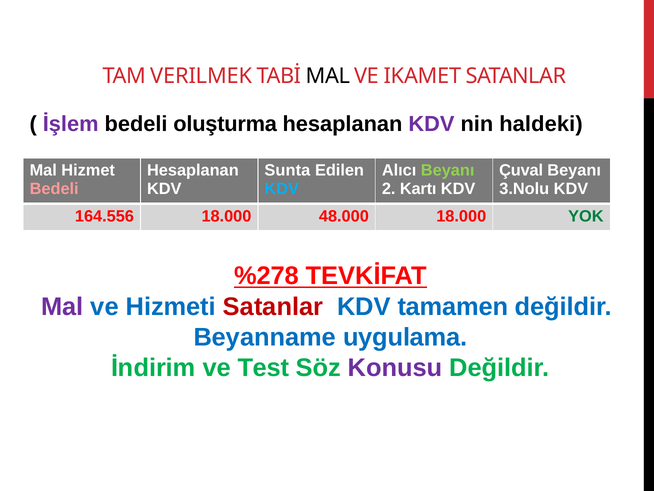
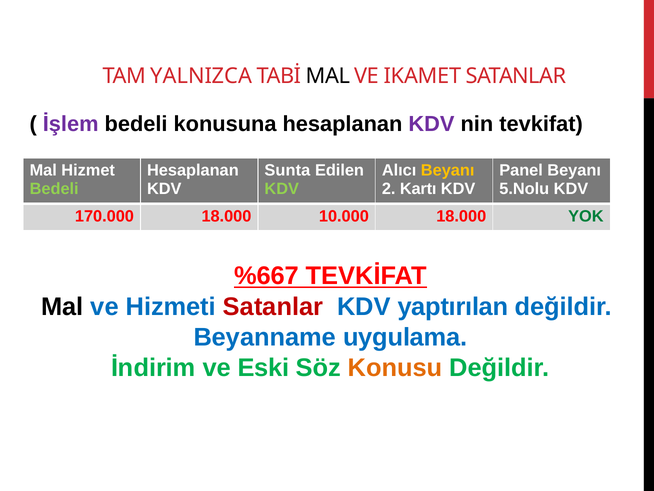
VERILMEK: VERILMEK -> YALNIZCA
oluşturma: oluşturma -> konusuna
haldeki: haldeki -> tevkifat
Beyanı at (448, 170) colour: light green -> yellow
Çuval: Çuval -> Panel
Bedeli at (54, 189) colour: pink -> light green
KDV at (282, 189) colour: light blue -> light green
3.Nolu: 3.Nolu -> 5.Nolu
164.556: 164.556 -> 170.000
48.000: 48.000 -> 10.000
%278: %278 -> %667
Mal at (62, 306) colour: purple -> black
tamamen: tamamen -> yaptırılan
Test: Test -> Eski
Konusu colour: purple -> orange
